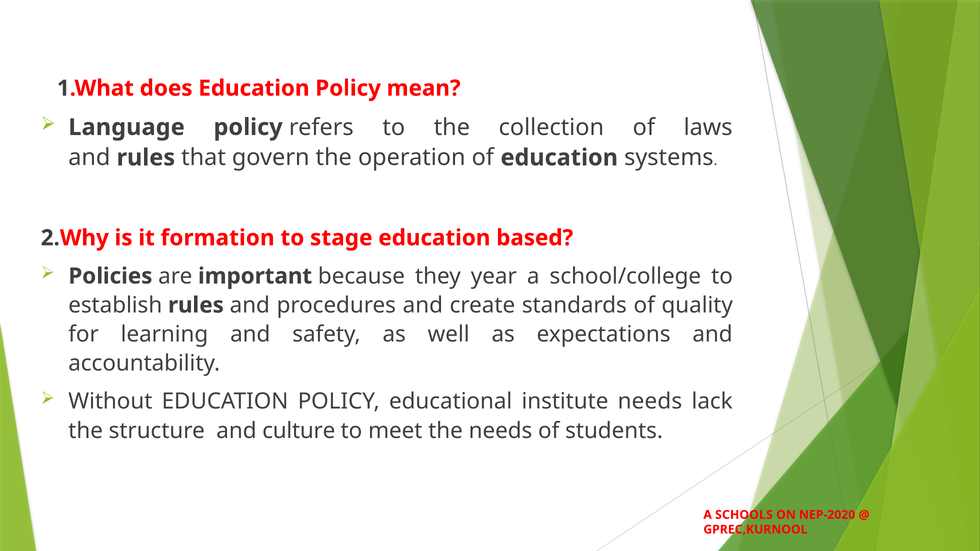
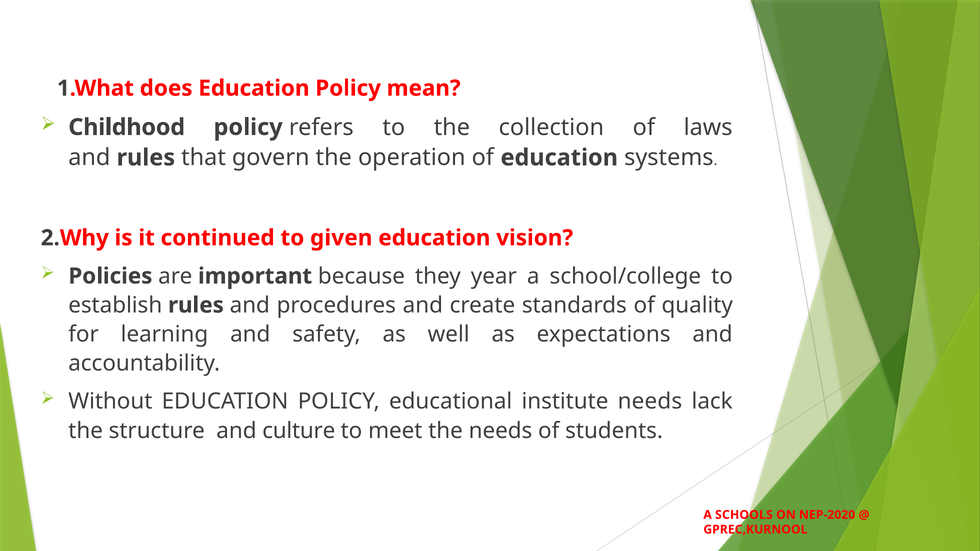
Language: Language -> Childhood
formation: formation -> continued
stage: stage -> given
based: based -> vision
